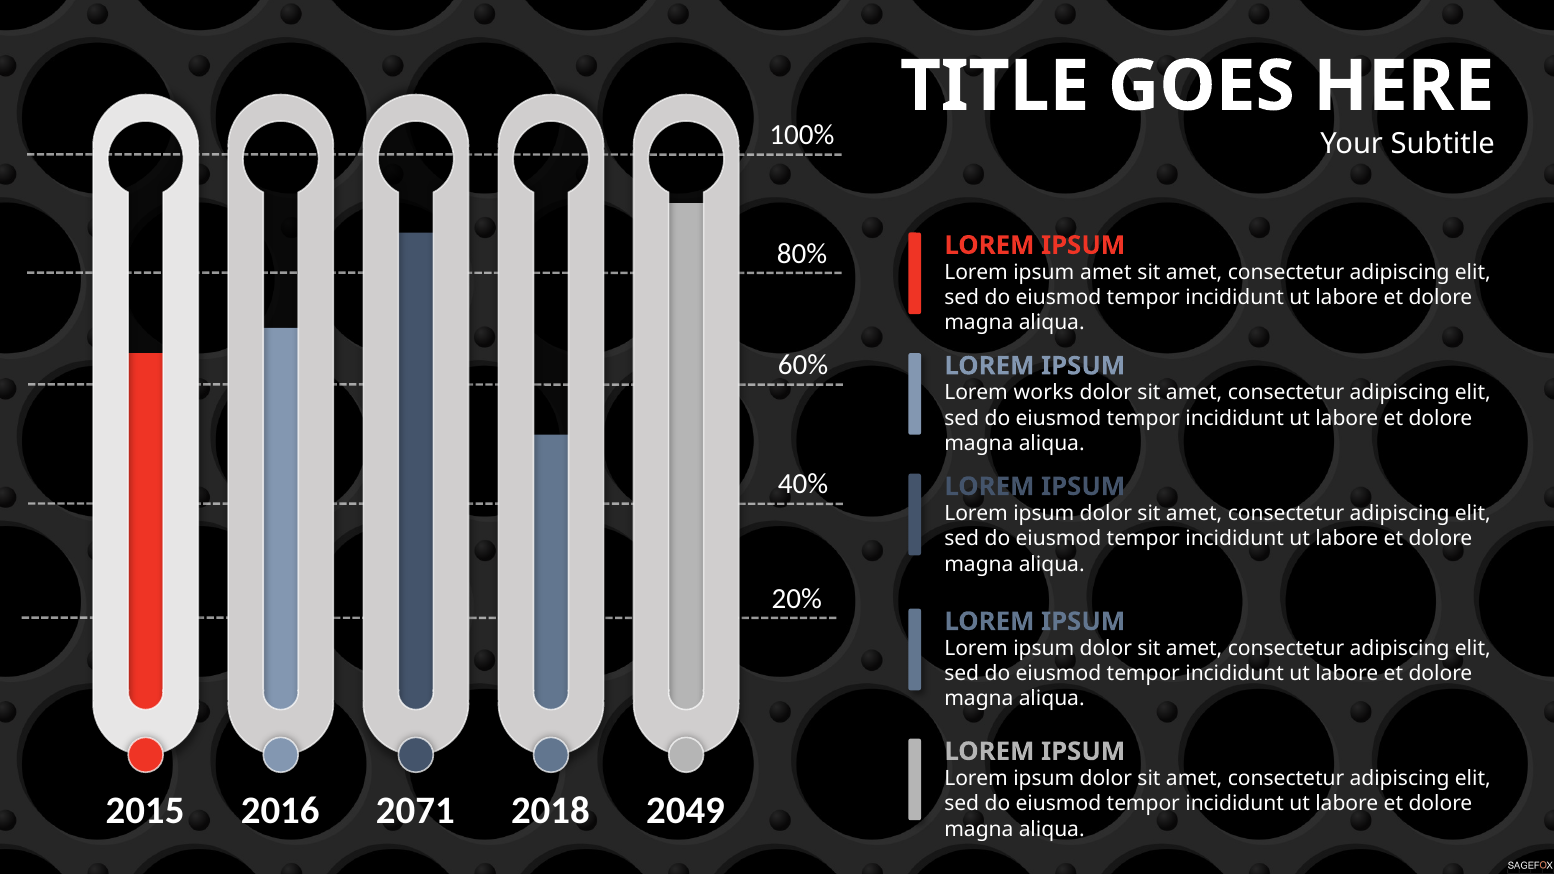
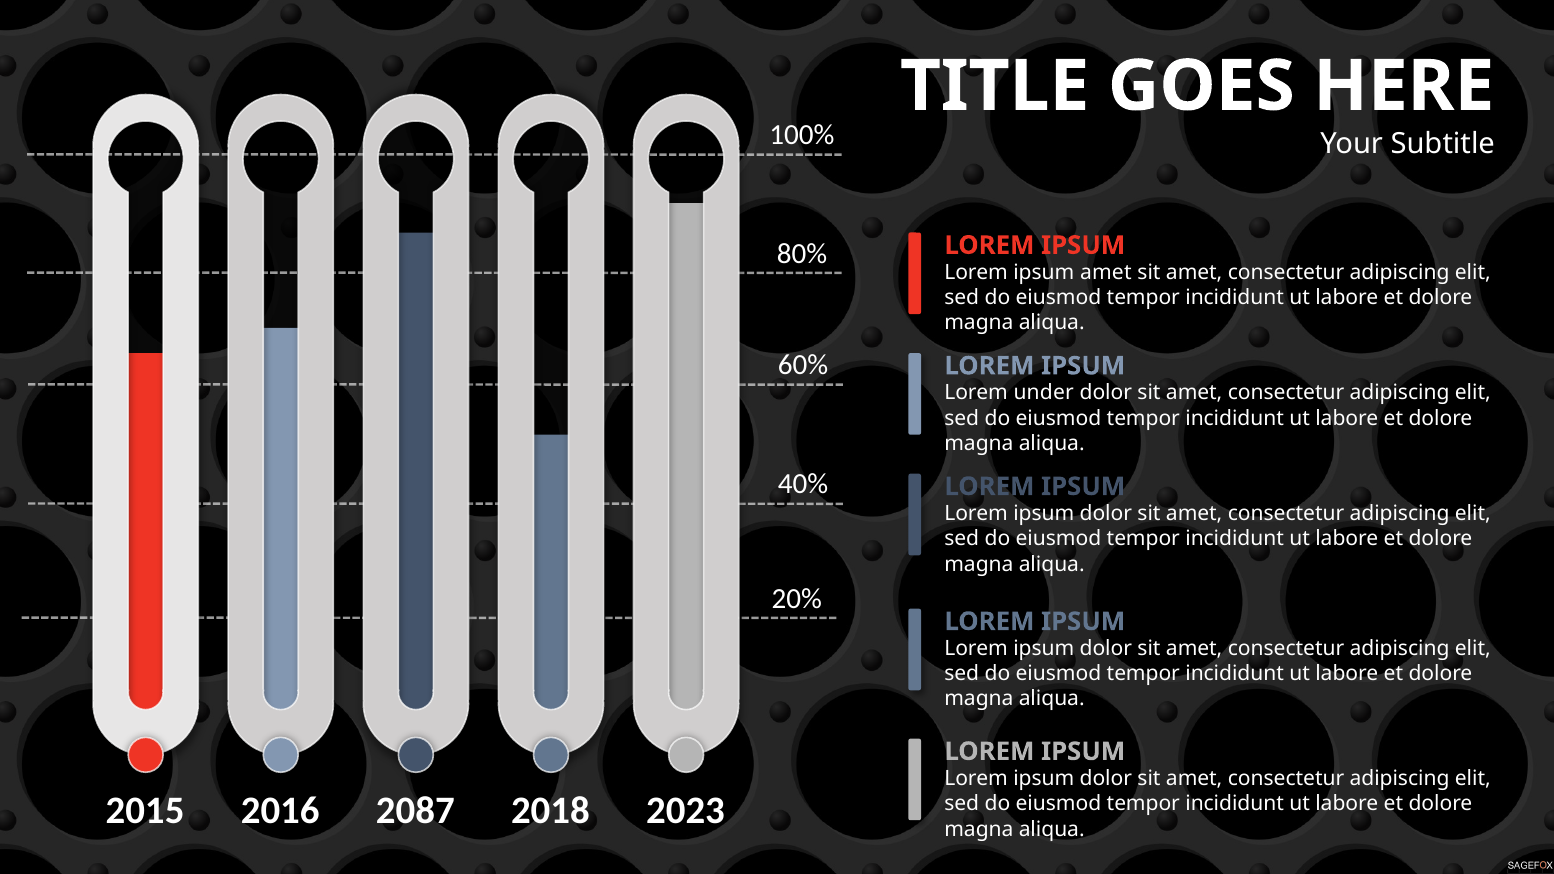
works: works -> under
2071: 2071 -> 2087
2049: 2049 -> 2023
